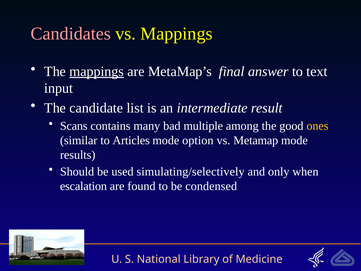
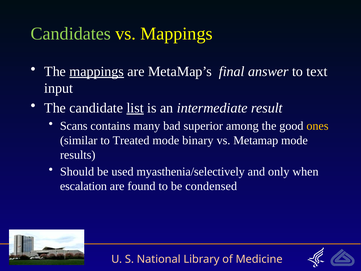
Candidates colour: pink -> light green
list underline: none -> present
multiple: multiple -> superior
Articles: Articles -> Treated
option: option -> binary
simulating/selectively: simulating/selectively -> myasthenia/selectively
